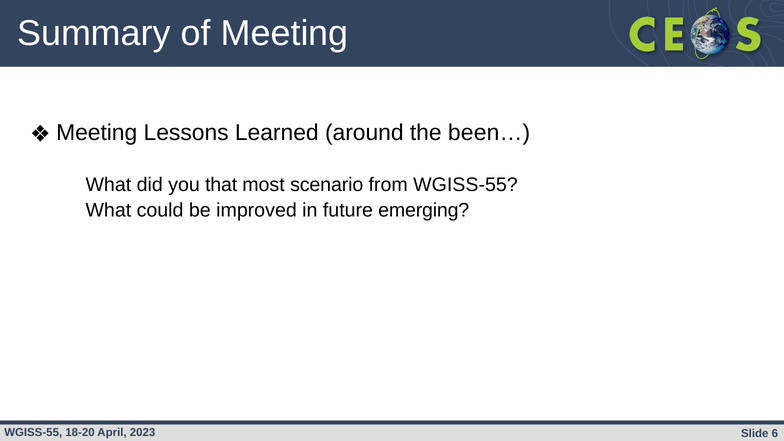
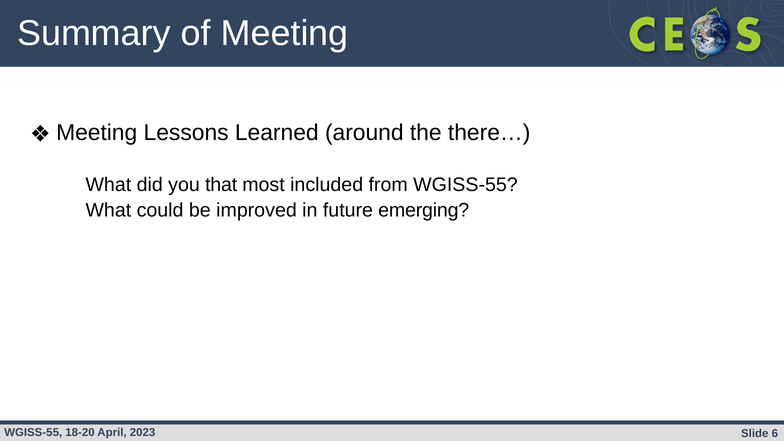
been…: been… -> there…
scenario: scenario -> included
